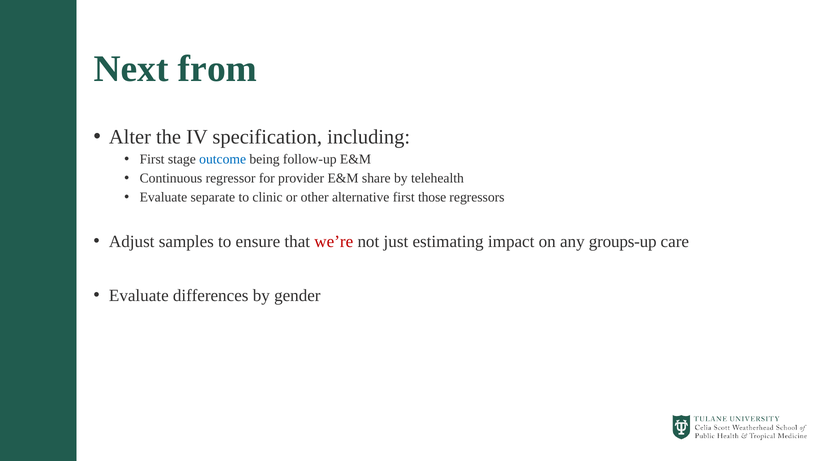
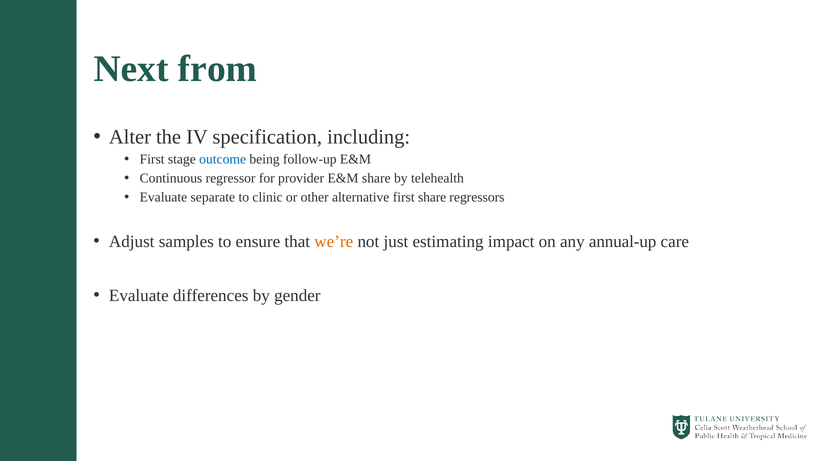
first those: those -> share
we’re colour: red -> orange
groups-up: groups-up -> annual-up
